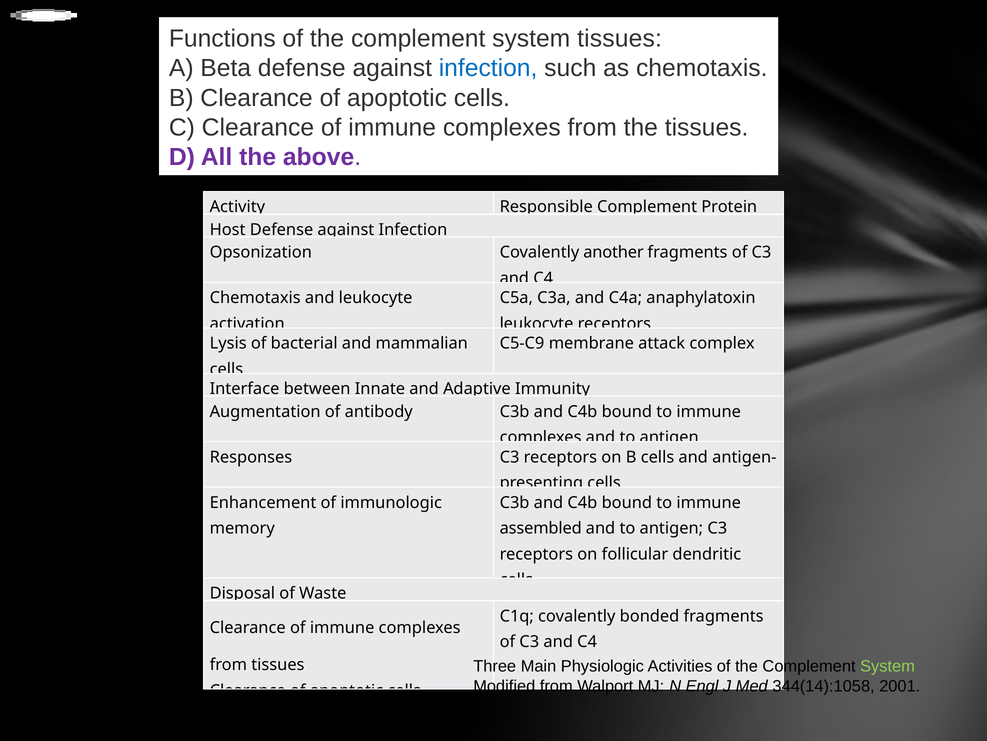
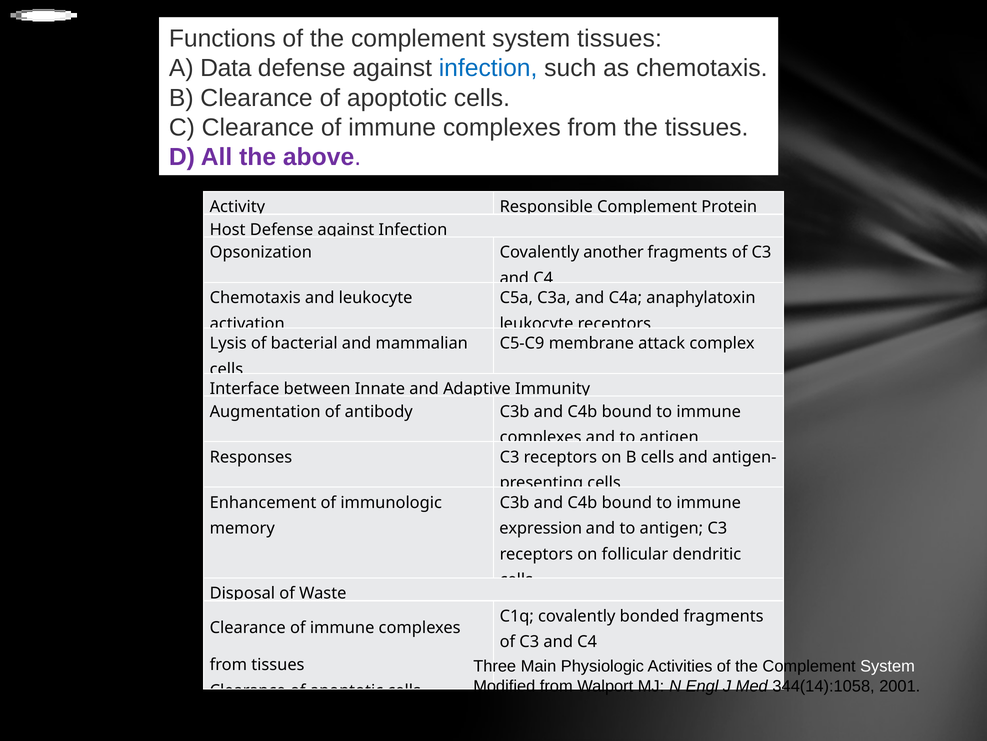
Beta: Beta -> Data
assembled: assembled -> expression
System at (887, 666) colour: light green -> white
